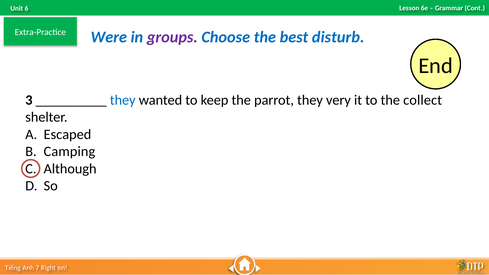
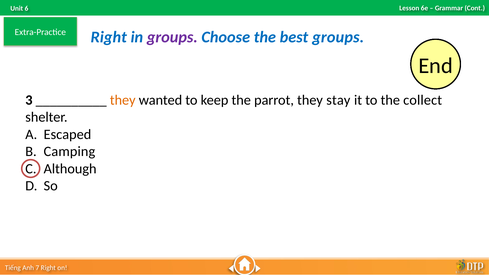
Were at (109, 37): Were -> Right
best disturb: disturb -> groups
they at (123, 100) colour: blue -> orange
very: very -> stay
